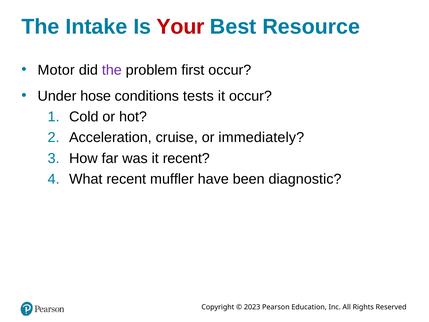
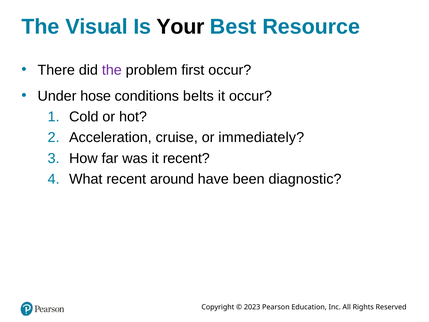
Intake: Intake -> Visual
Your colour: red -> black
Motor: Motor -> There
tests: tests -> belts
muffler: muffler -> around
